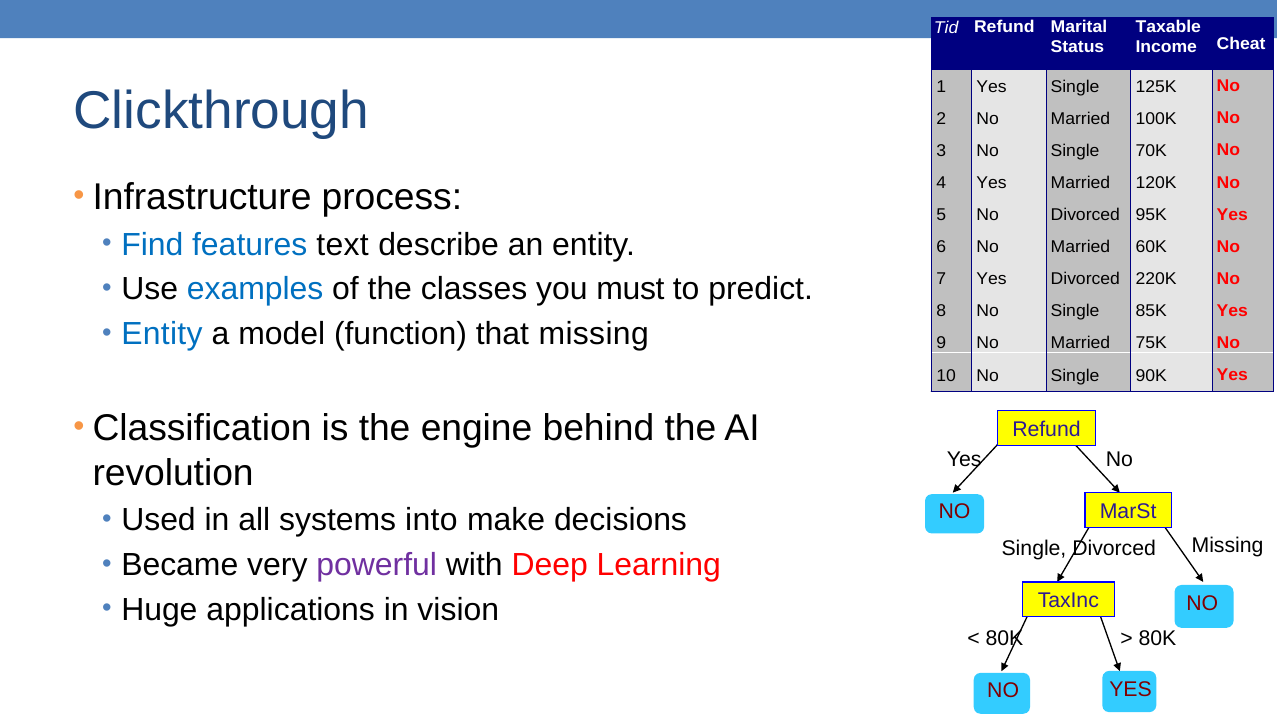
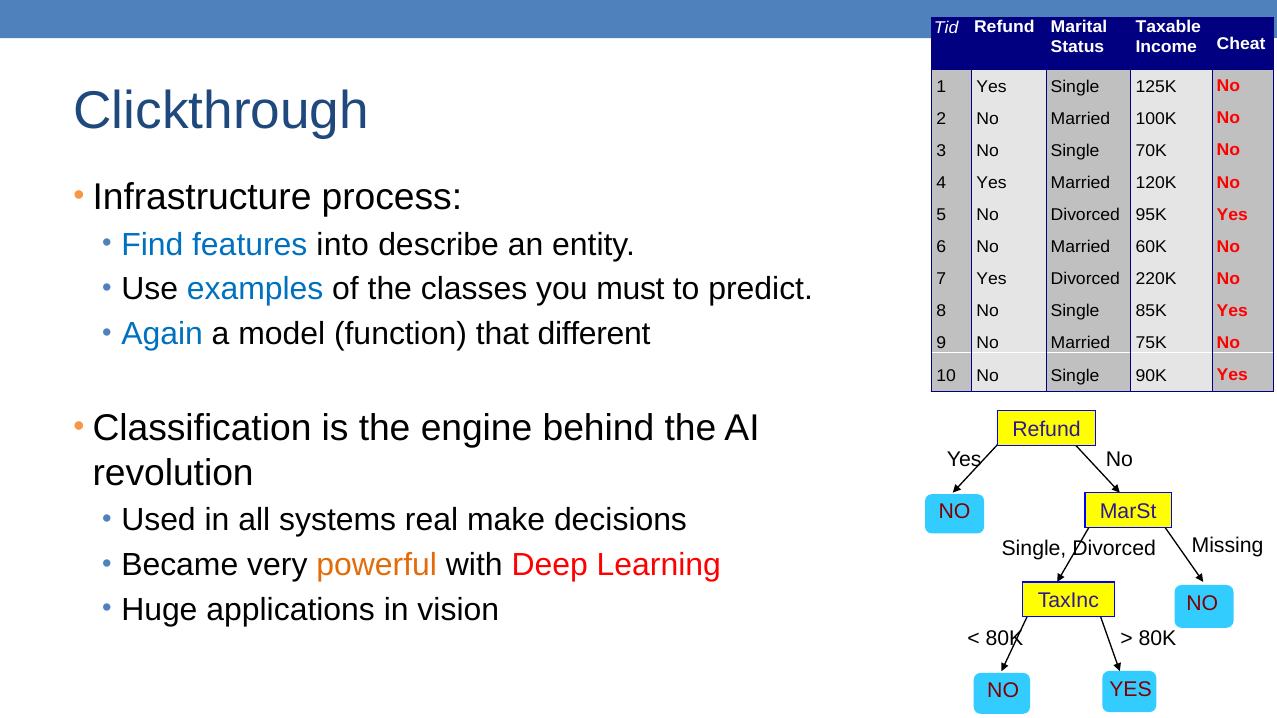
text: text -> into
Entity at (162, 334): Entity -> Again
that missing: missing -> different
into: into -> real
powerful colour: purple -> orange
